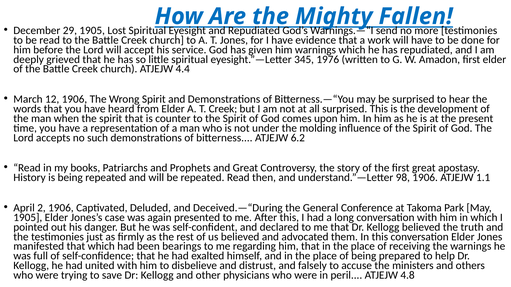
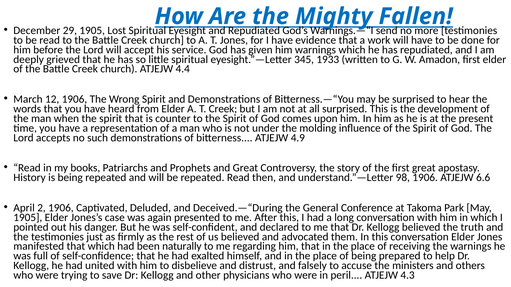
1976: 1976 -> 1933
6.2: 6.2 -> 4.9
1.1: 1.1 -> 6.6
bearings: bearings -> naturally
4.8: 4.8 -> 4.3
